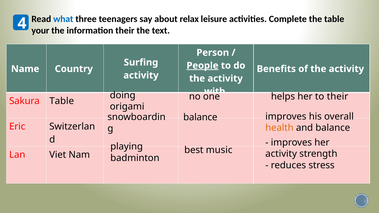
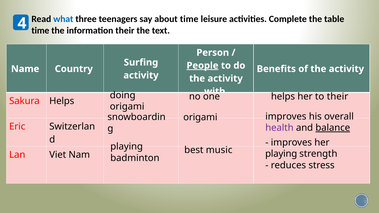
about relax: relax -> time
your at (40, 30): your -> time
Sakura Table: Table -> Helps
balance at (200, 117): balance -> origami
health colour: orange -> purple
balance at (333, 128) underline: none -> present
activity at (281, 154): activity -> playing
